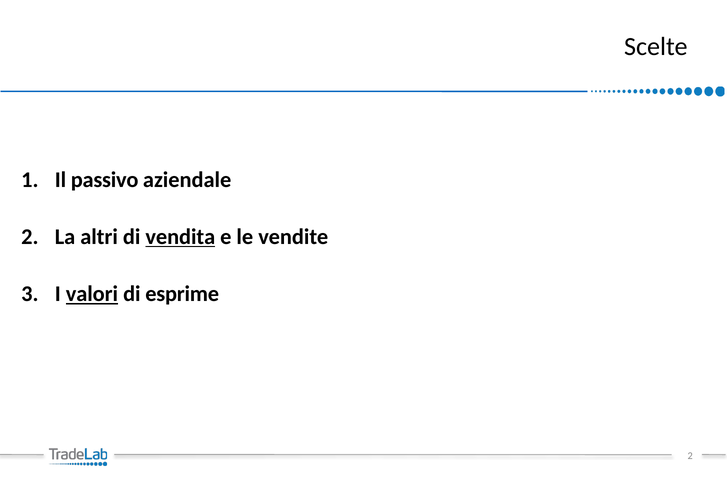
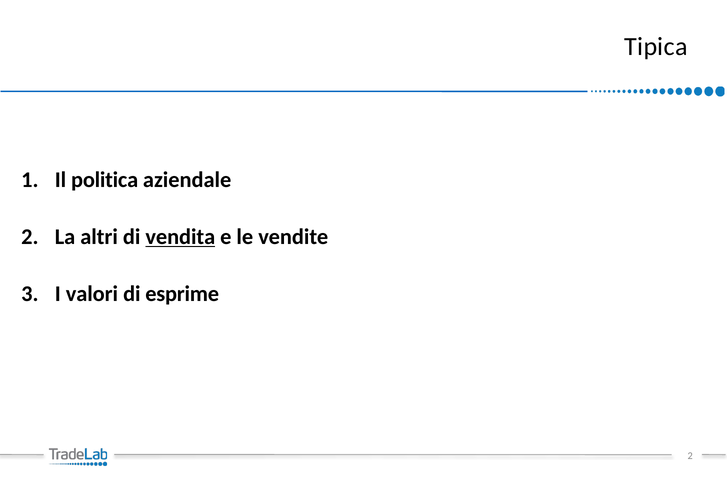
Scelte: Scelte -> Tipica
passivo: passivo -> politica
valori underline: present -> none
